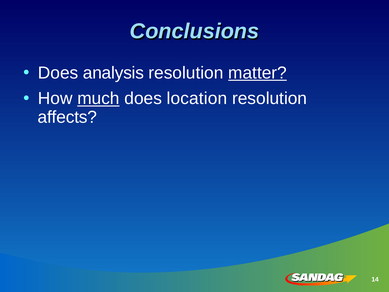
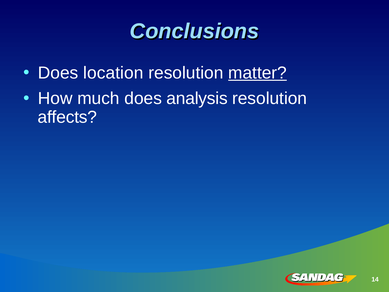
analysis: analysis -> location
much underline: present -> none
location: location -> analysis
